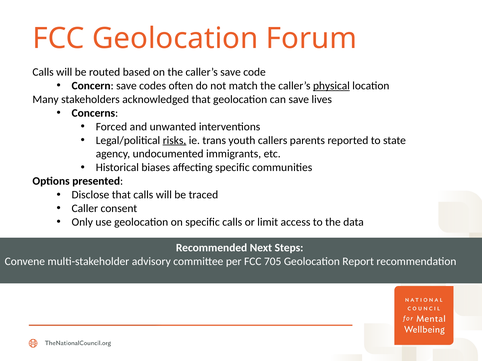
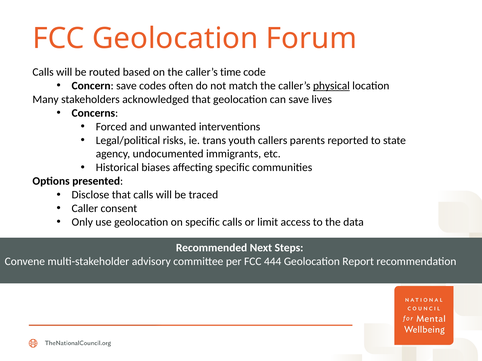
caller’s save: save -> time
risks underline: present -> none
705: 705 -> 444
